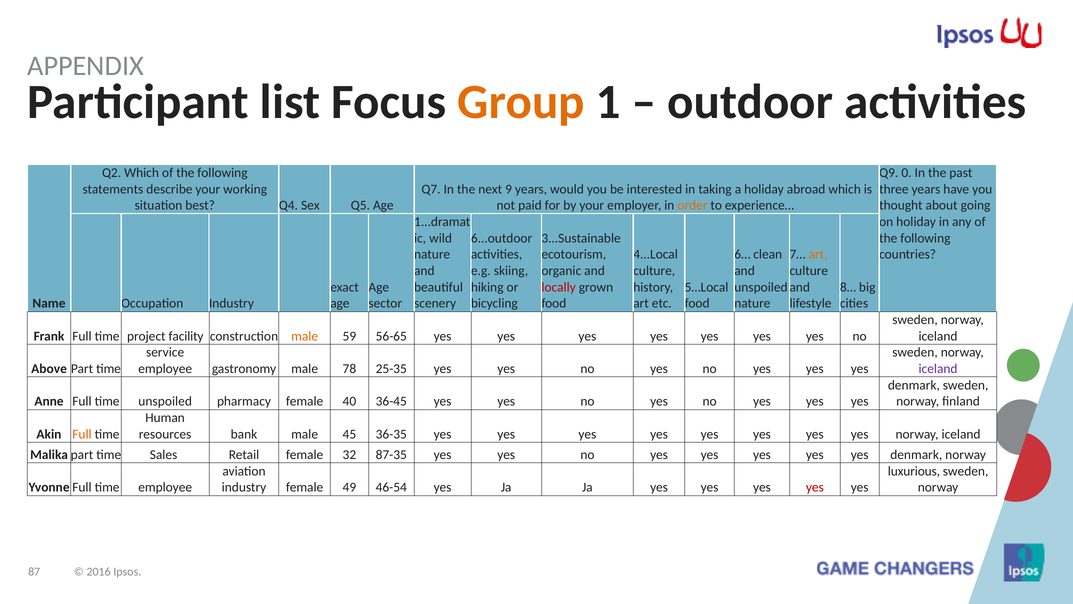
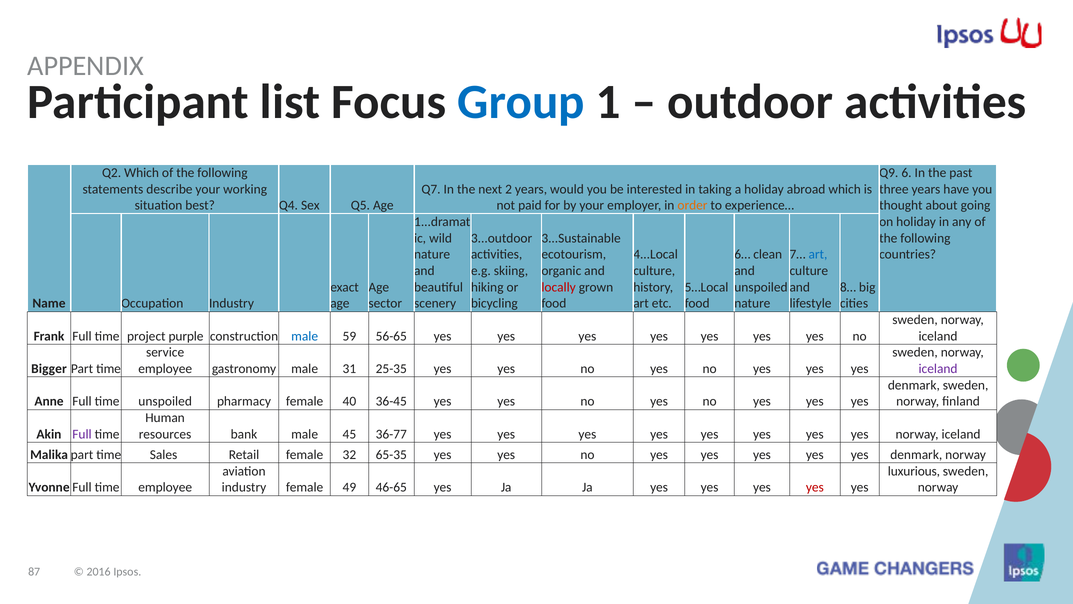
Group colour: orange -> blue
0: 0 -> 6
9: 9 -> 2
6...outdoor: 6...outdoor -> 3...outdoor
art at (818, 254) colour: orange -> blue
facility: facility -> purple
male at (305, 336) colour: orange -> blue
Above: Above -> Bigger
78: 78 -> 31
Full at (82, 434) colour: orange -> purple
36-35: 36-35 -> 36-77
87-35: 87-35 -> 65-35
46-54: 46-54 -> 46-65
